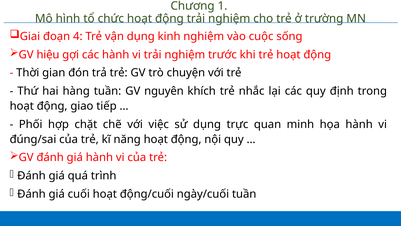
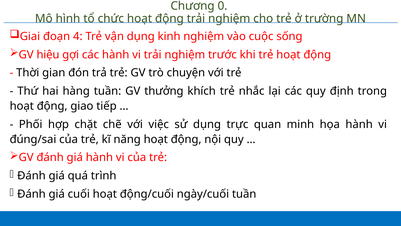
1: 1 -> 0
nguyên: nguyên -> thưởng
